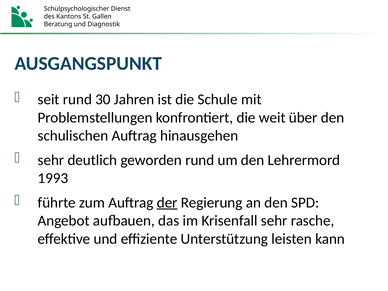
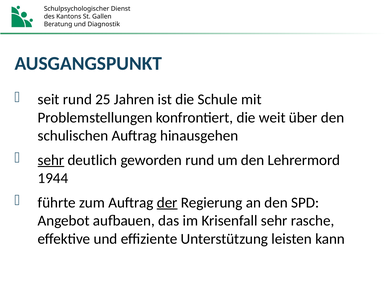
30: 30 -> 25
sehr at (51, 160) underline: none -> present
1993: 1993 -> 1944
